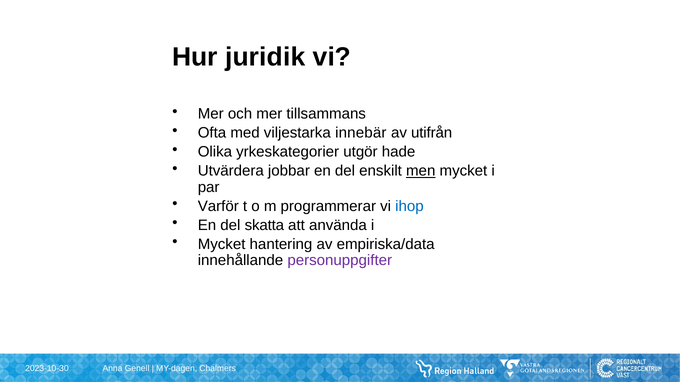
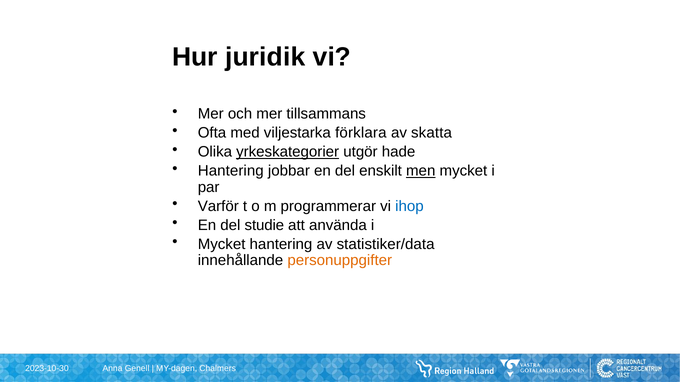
innebär: innebär -> förklara
utifrån: utifrån -> skatta
yrkeskategorier underline: none -> present
Utvärdera at (231, 171): Utvärdera -> Hantering
skatta: skatta -> studie
empiriska/data: empiriska/data -> statistiker/data
personuppgifter colour: purple -> orange
